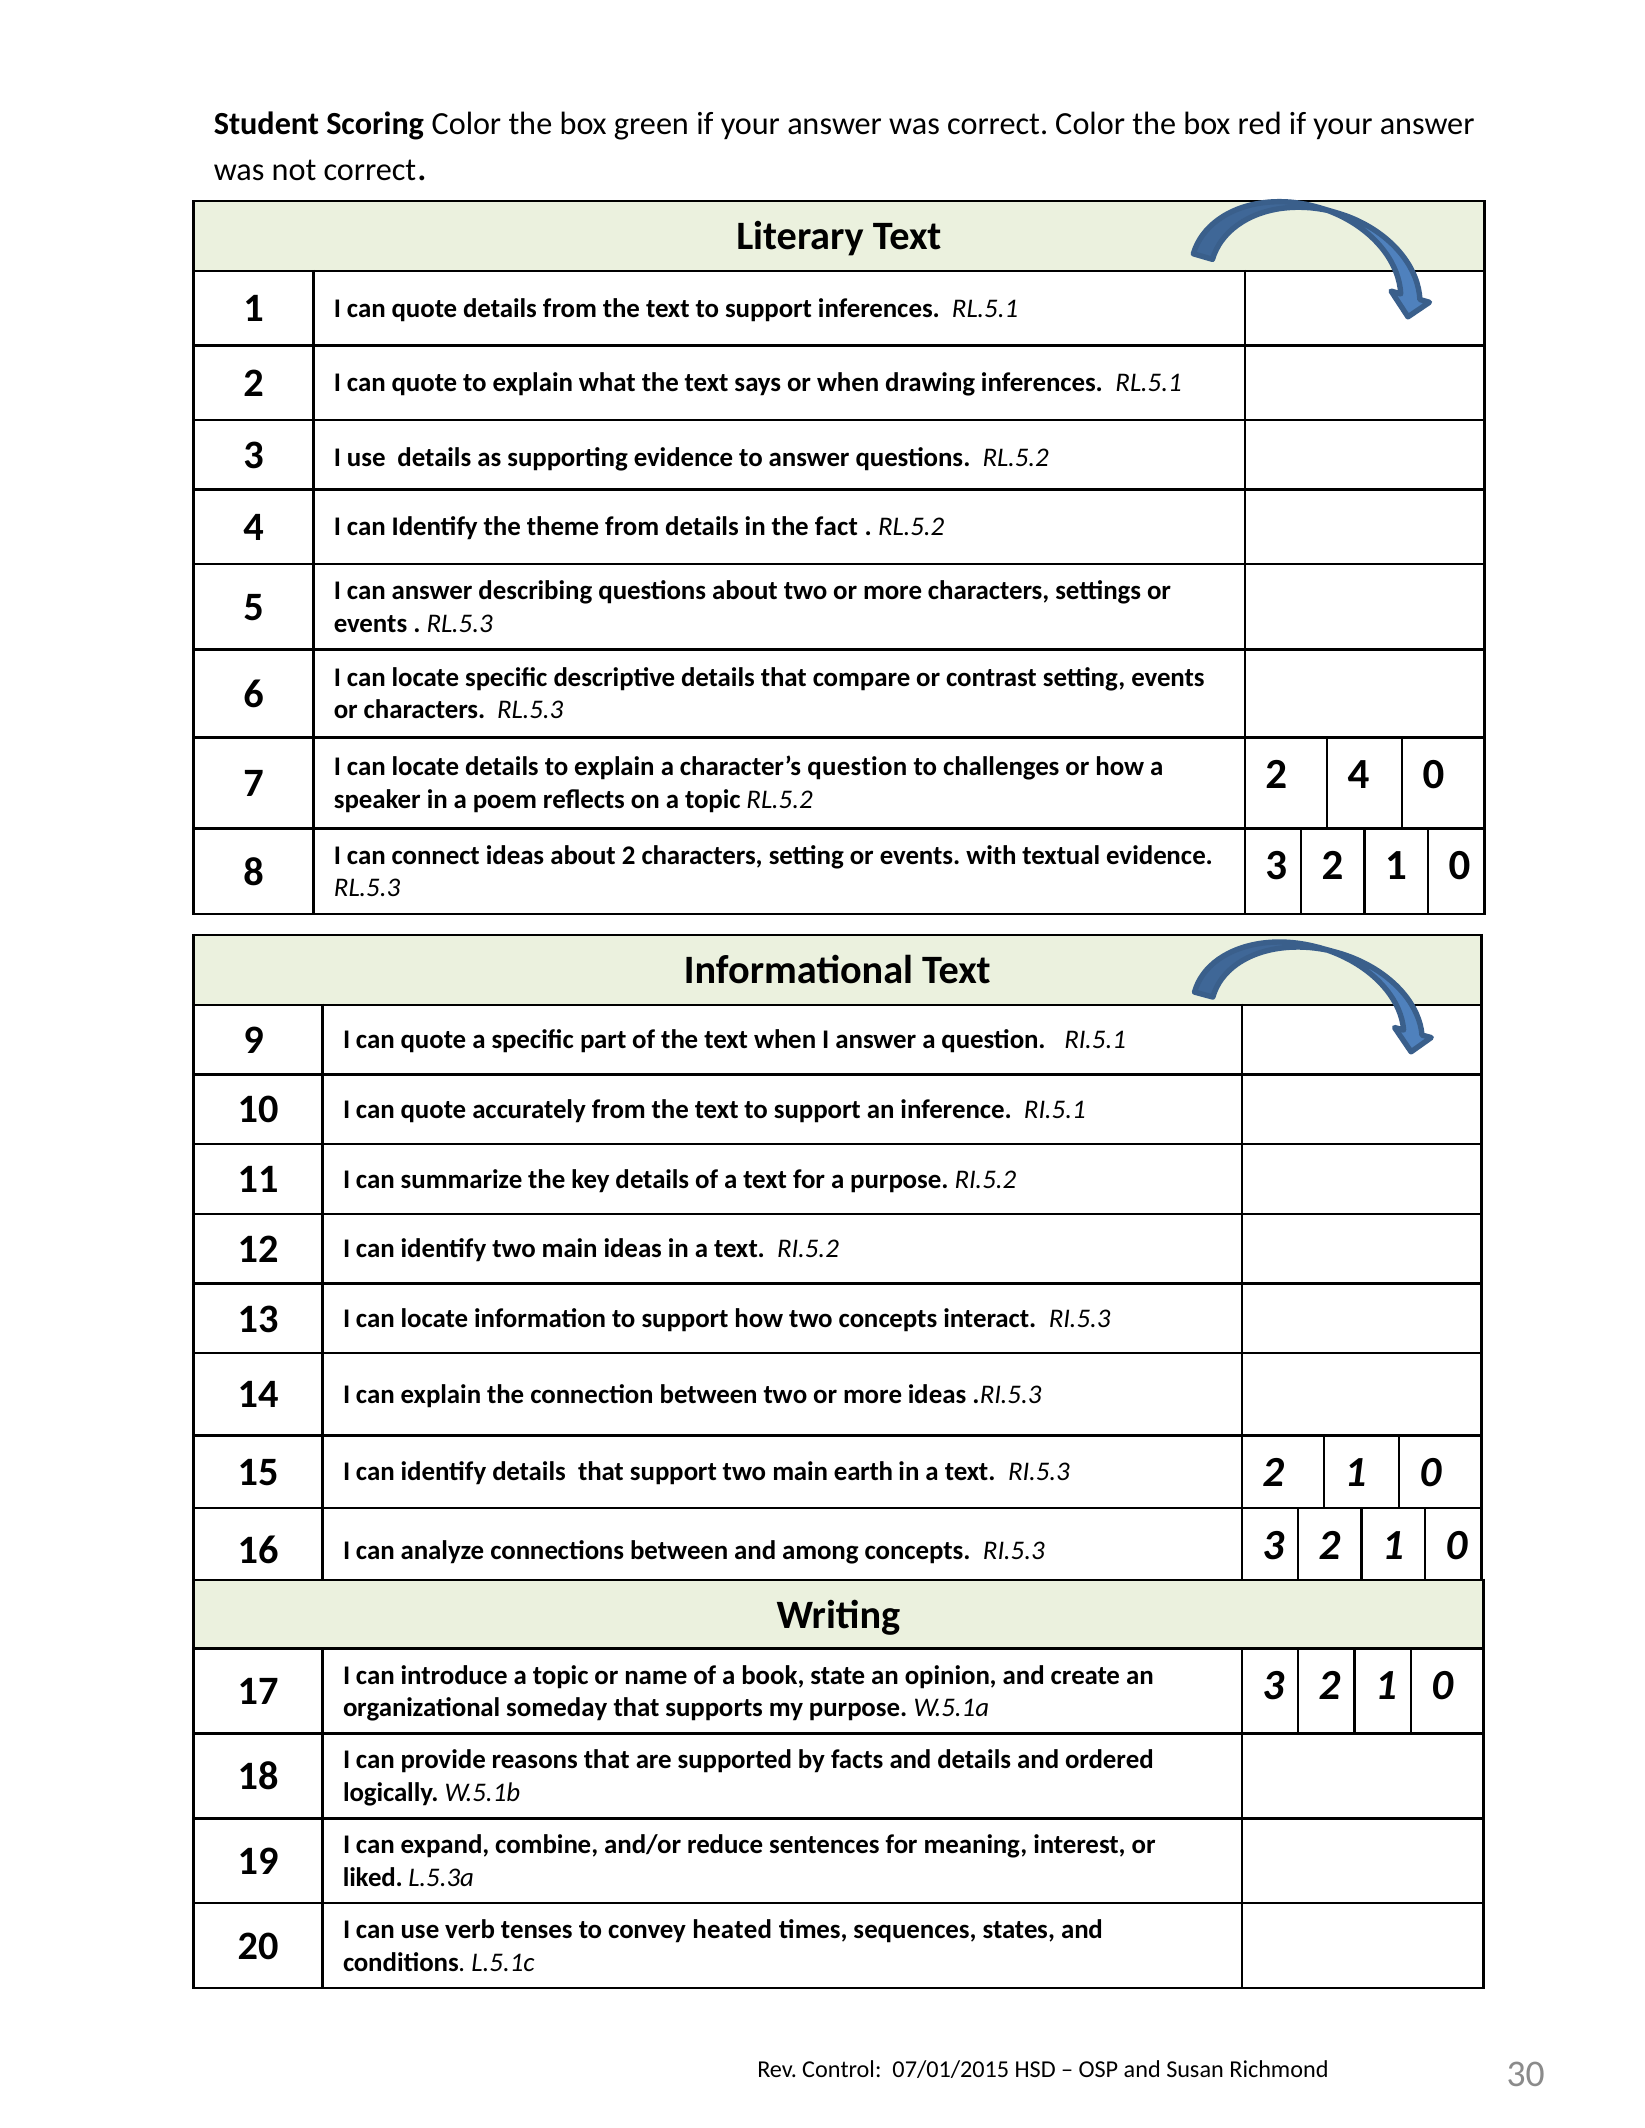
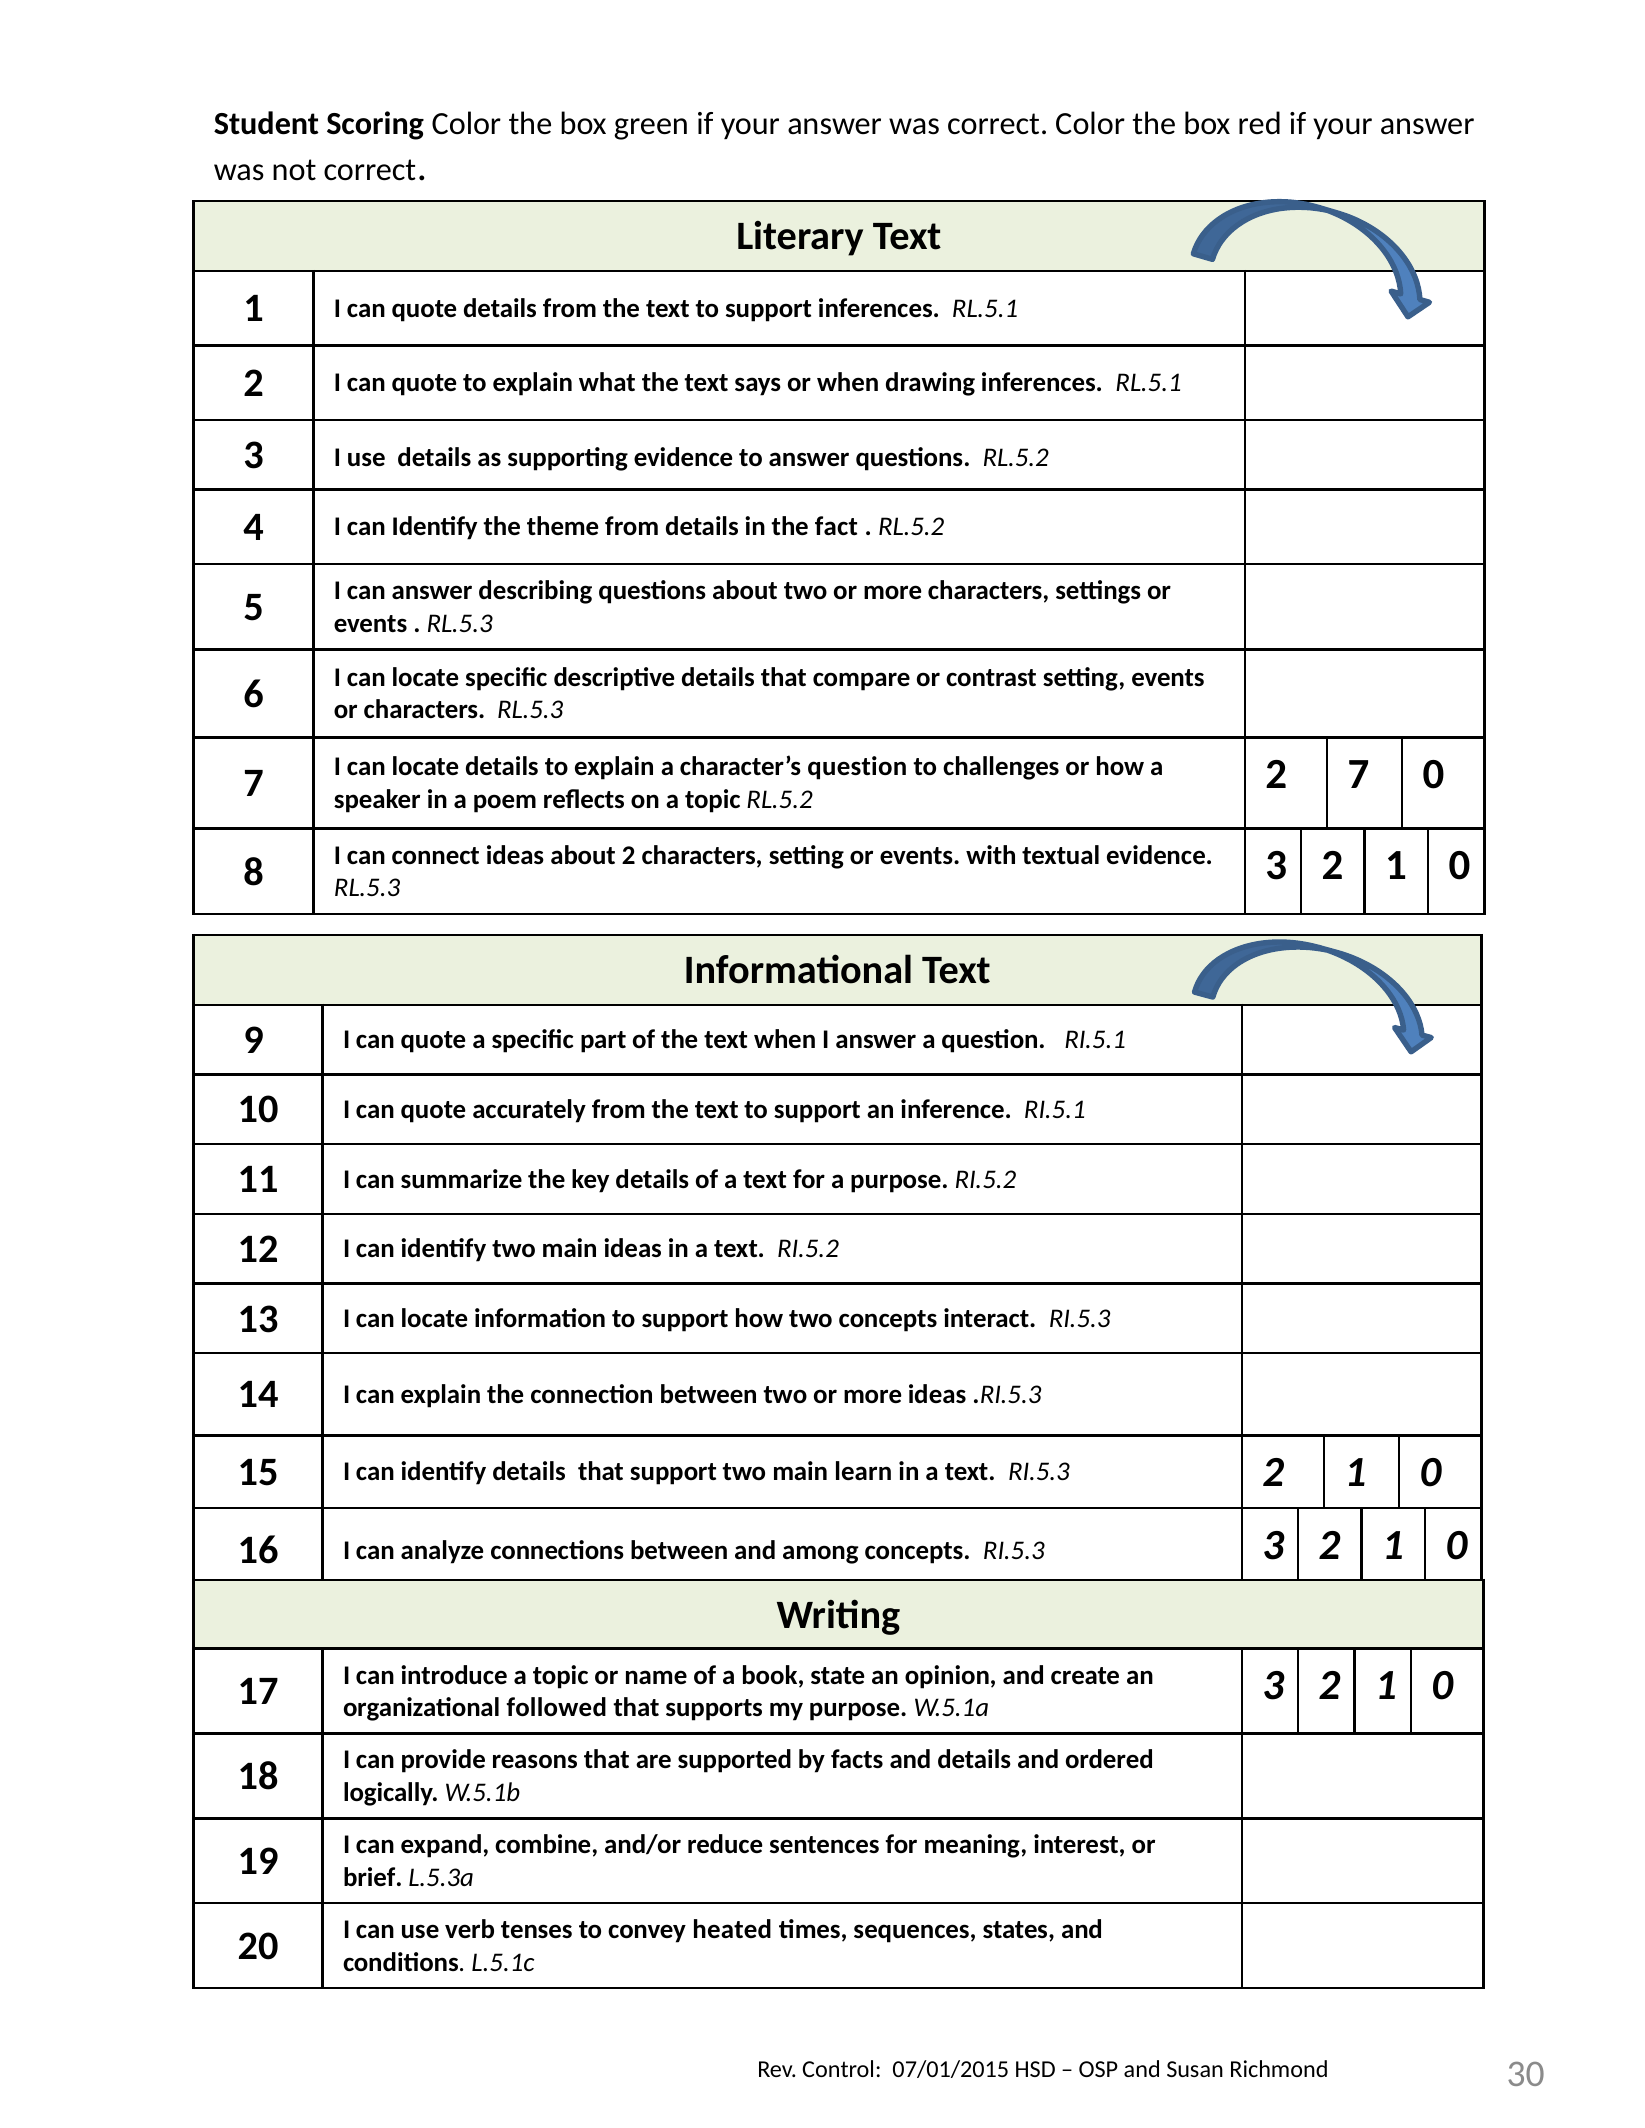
2 4: 4 -> 7
earth: earth -> learn
someday: someday -> followed
liked: liked -> brief
